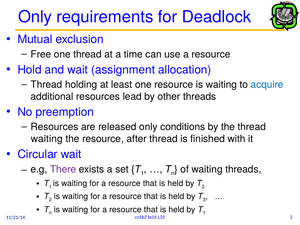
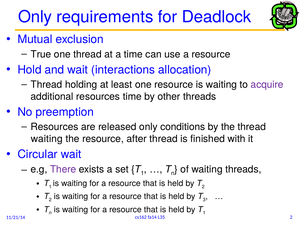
Free: Free -> True
assignment: assignment -> interactions
acquire colour: blue -> purple
resources lead: lead -> time
